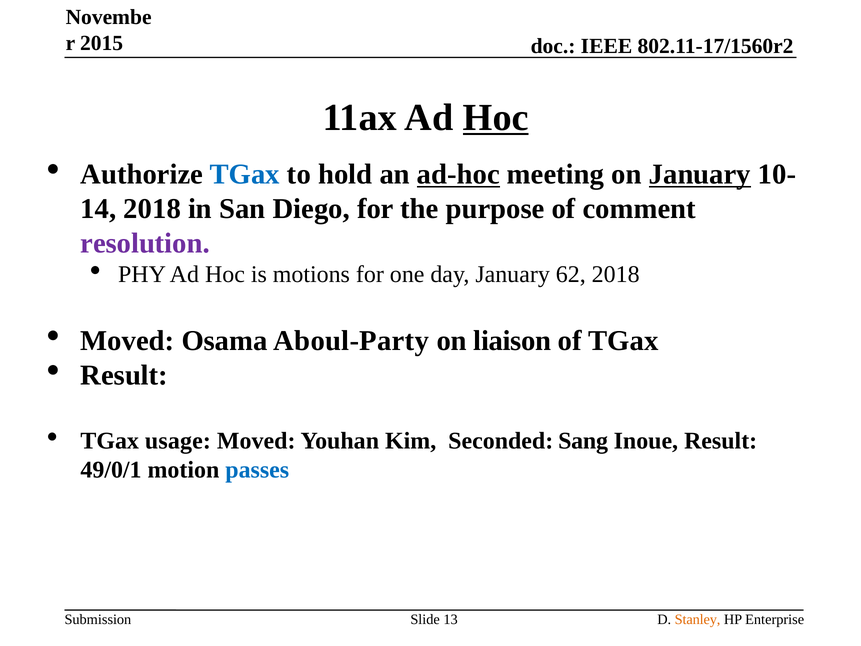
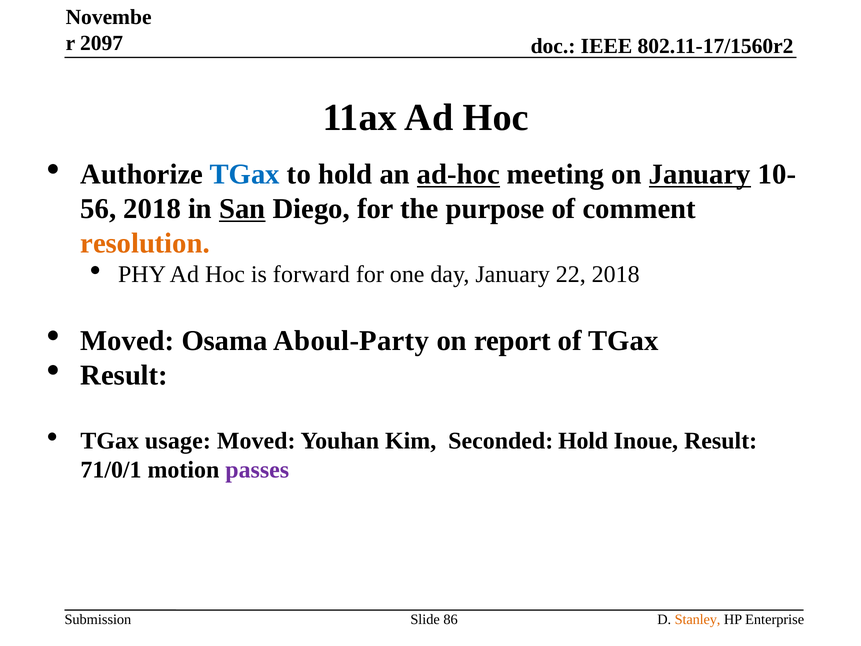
2015: 2015 -> 2097
Hoc at (496, 117) underline: present -> none
14: 14 -> 56
San underline: none -> present
resolution colour: purple -> orange
motions: motions -> forward
62: 62 -> 22
liaison: liaison -> report
Seconded Sang: Sang -> Hold
49/0/1: 49/0/1 -> 71/0/1
passes colour: blue -> purple
13: 13 -> 86
